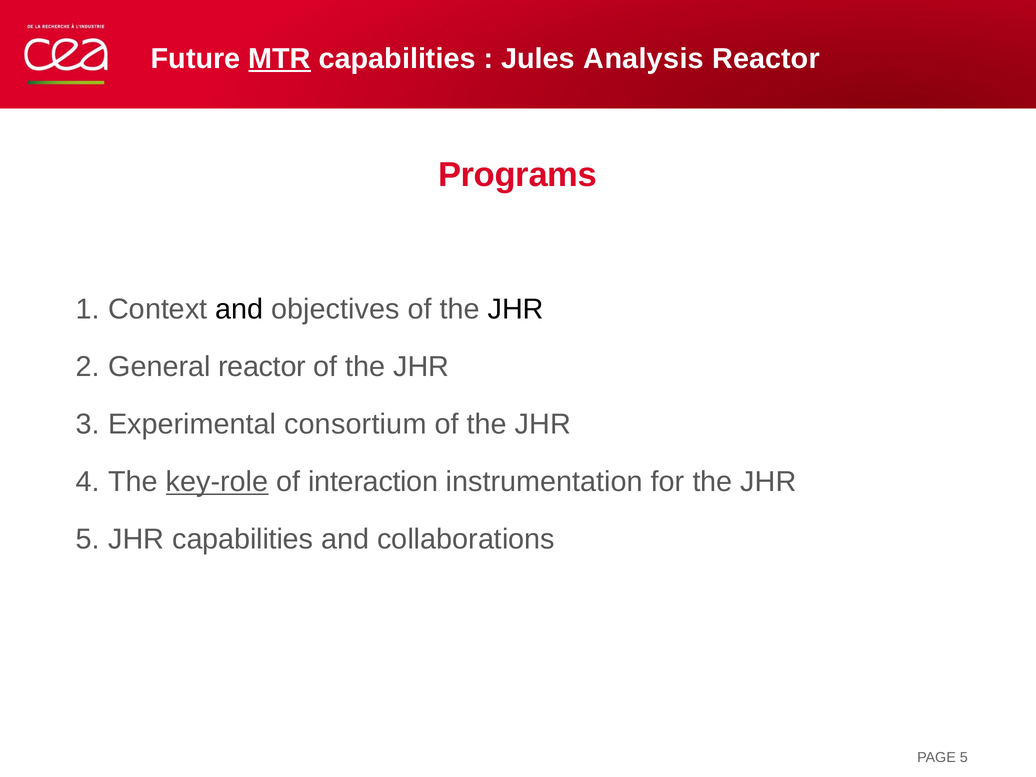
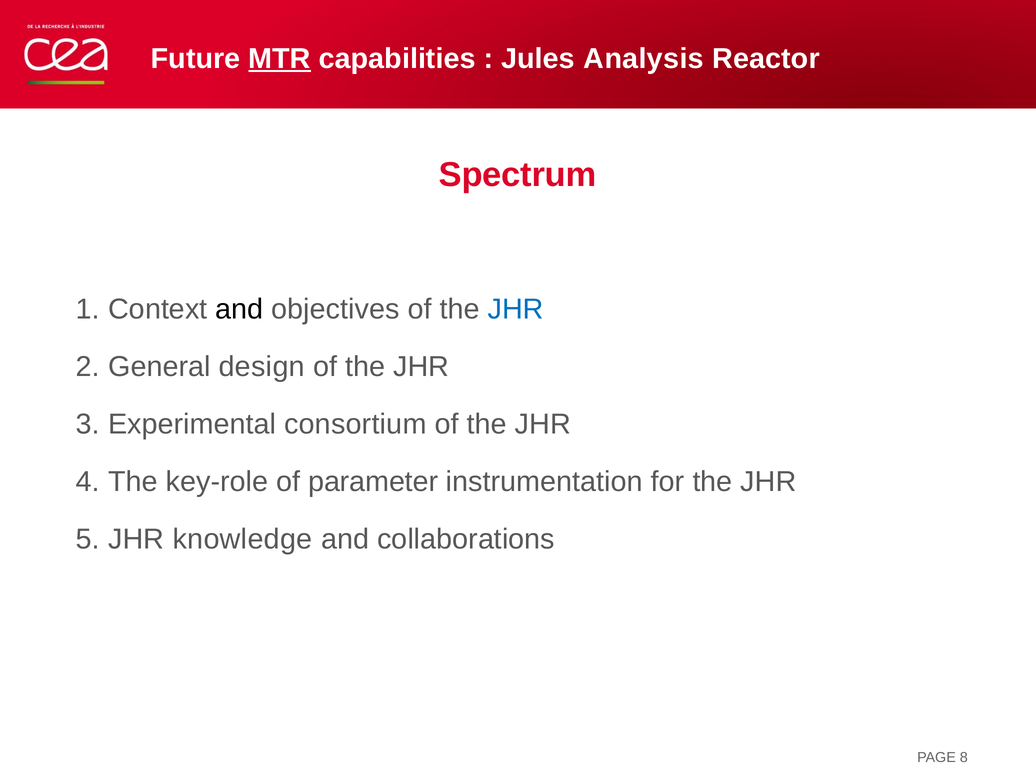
Programs: Programs -> Spectrum
JHR at (516, 309) colour: black -> blue
General reactor: reactor -> design
key-role underline: present -> none
interaction: interaction -> parameter
JHR capabilities: capabilities -> knowledge
PAGE 5: 5 -> 8
